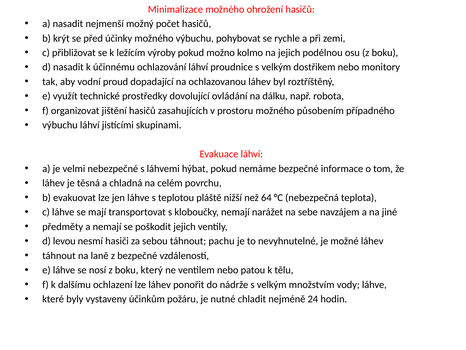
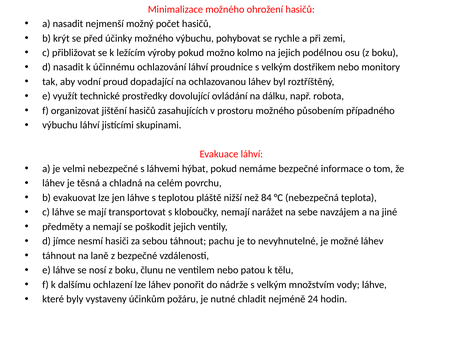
64: 64 -> 84
levou: levou -> jímce
který: který -> člunu
